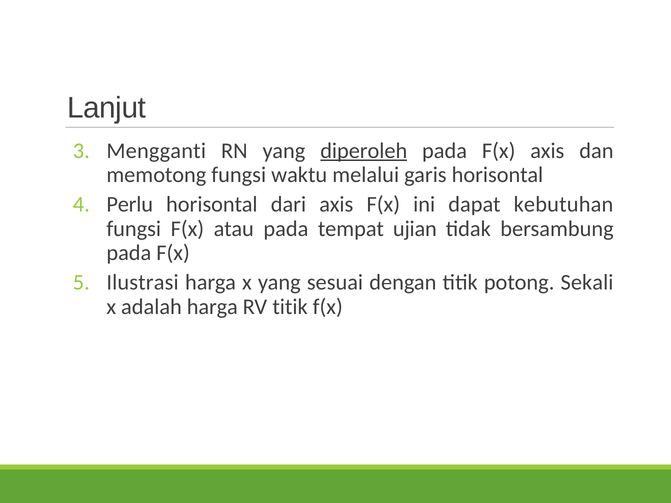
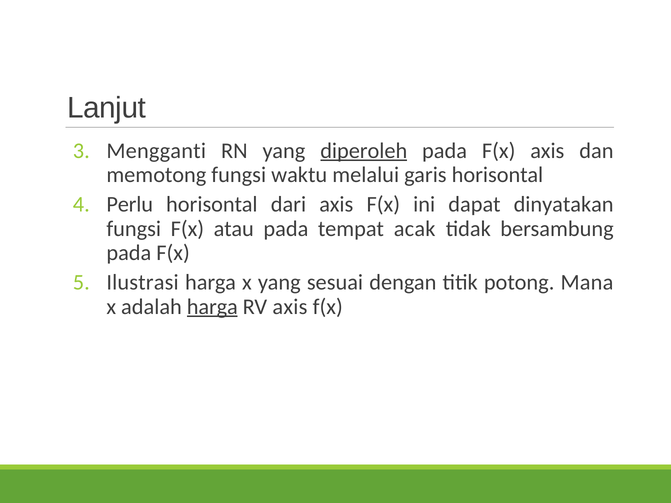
kebutuhan: kebutuhan -> dinyatakan
ujian: ujian -> acak
Sekali: Sekali -> Mana
harga at (212, 307) underline: none -> present
RV titik: titik -> axis
